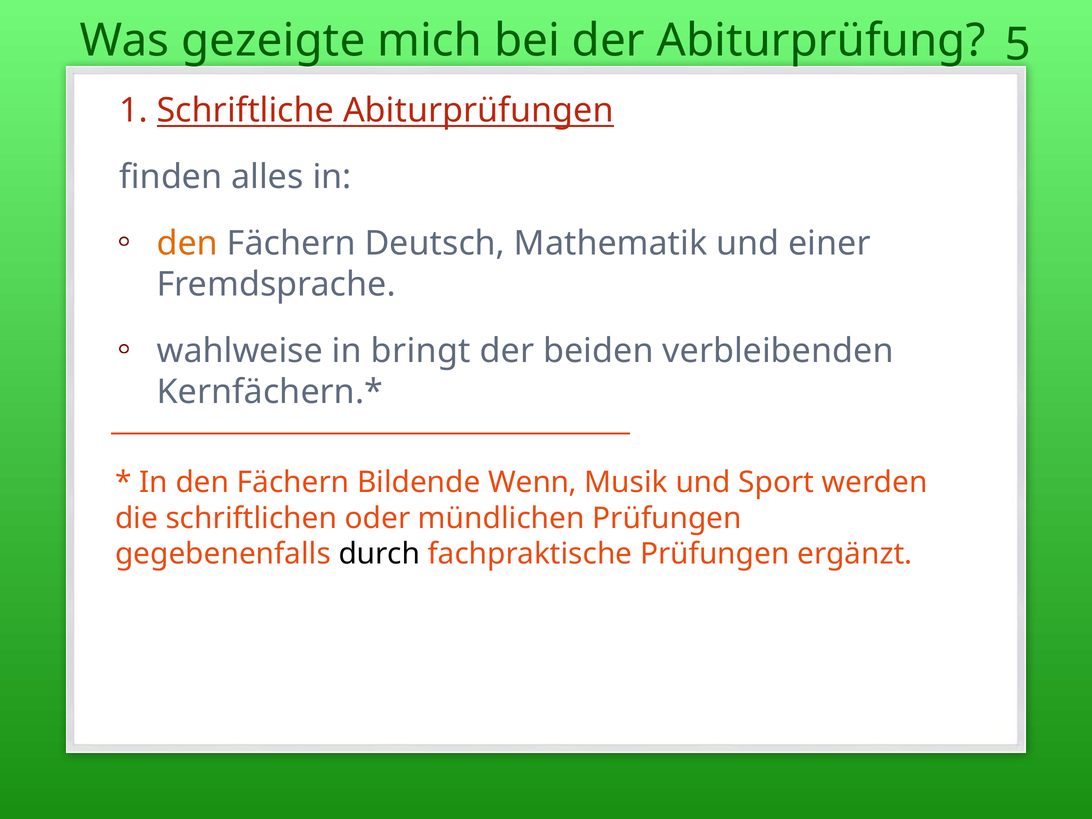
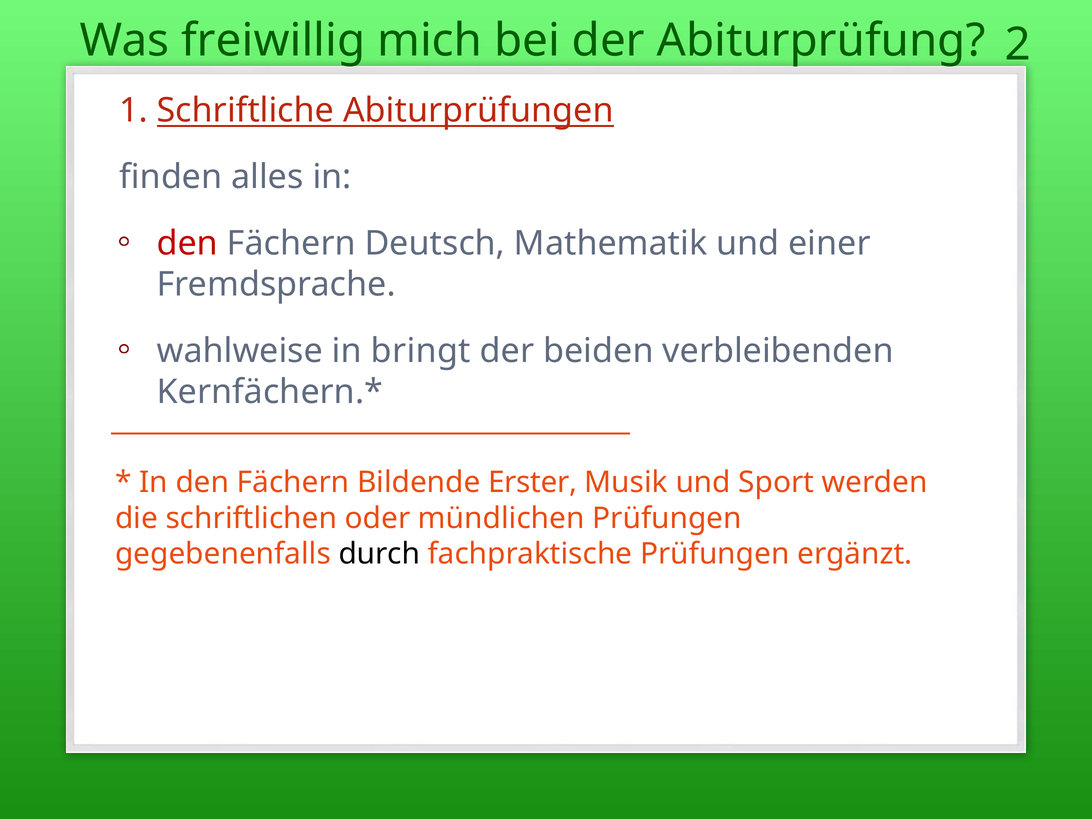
gezeigte: gezeigte -> freiwillig
5: 5 -> 2
den at (187, 244) colour: orange -> red
Wenn: Wenn -> Erster
